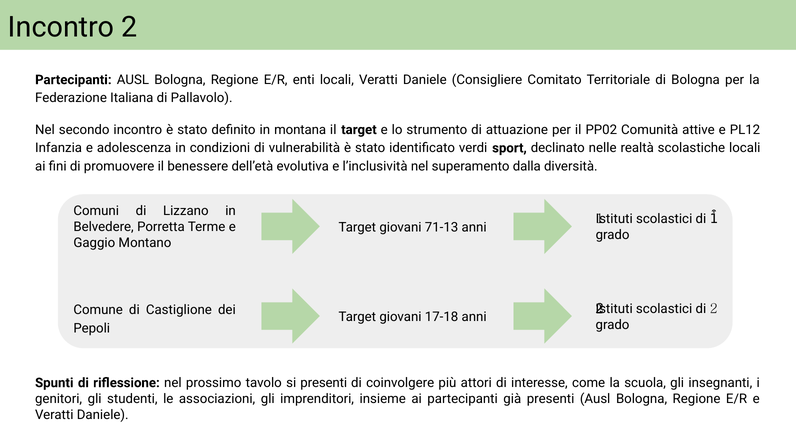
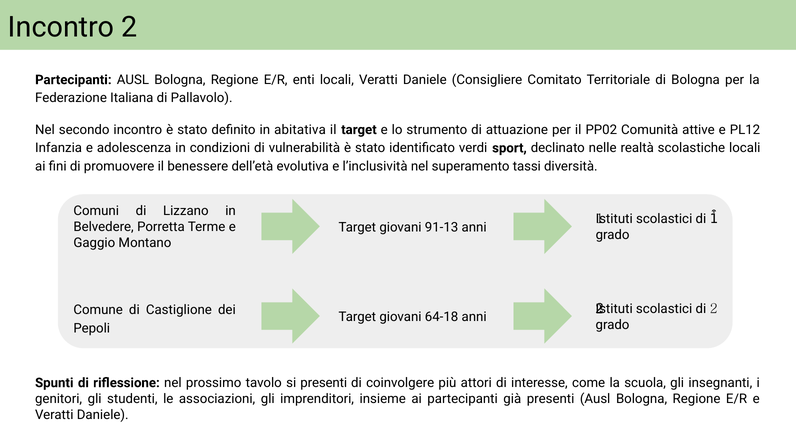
montana: montana -> abitativa
dalla: dalla -> tassi
71-13: 71-13 -> 91-13
17-18: 17-18 -> 64-18
